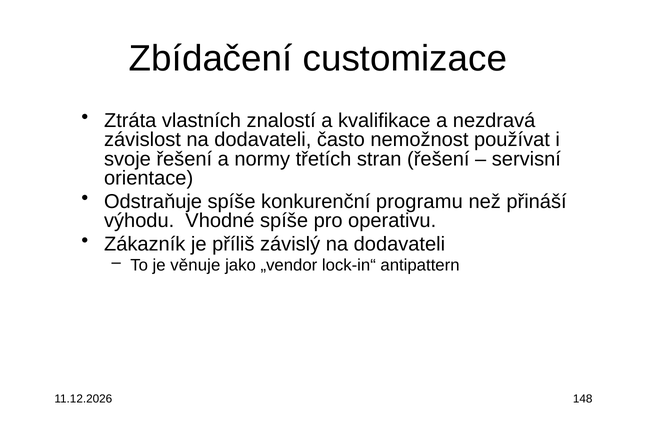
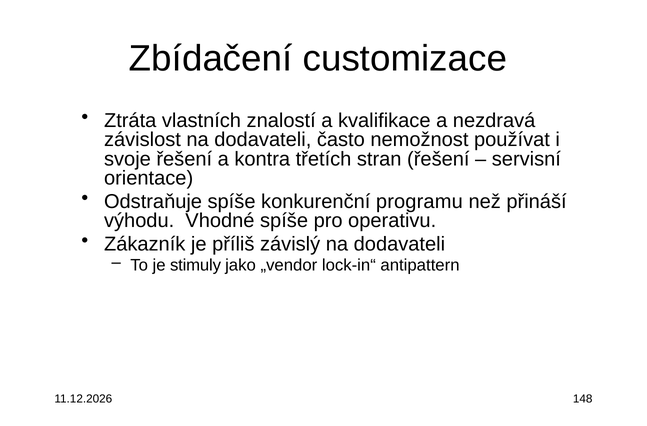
normy: normy -> kontra
věnuje: věnuje -> stimuly
